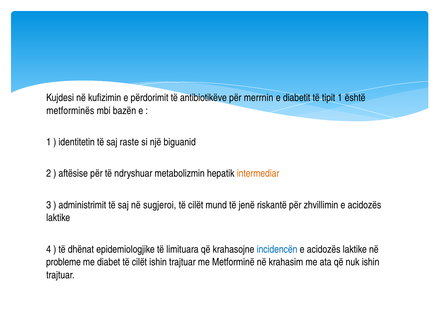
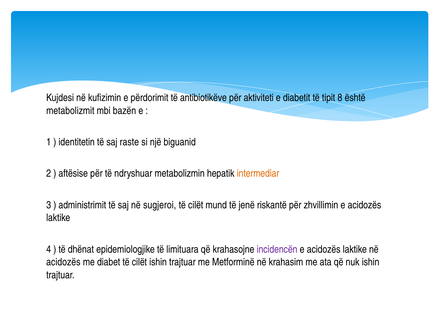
merrnin: merrnin -> aktiviteti
tipit 1: 1 -> 8
metforminës: metforminës -> metabolizmit
incidencën colour: blue -> purple
probleme at (63, 262): probleme -> acidozës
